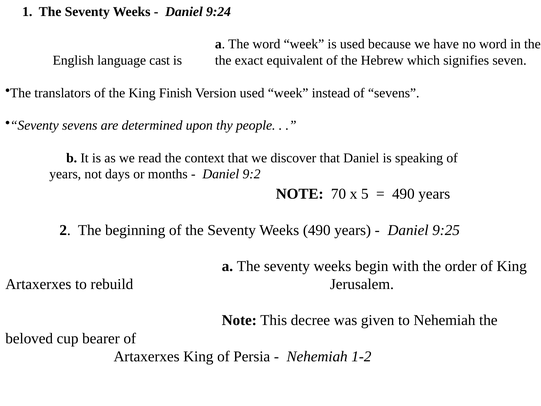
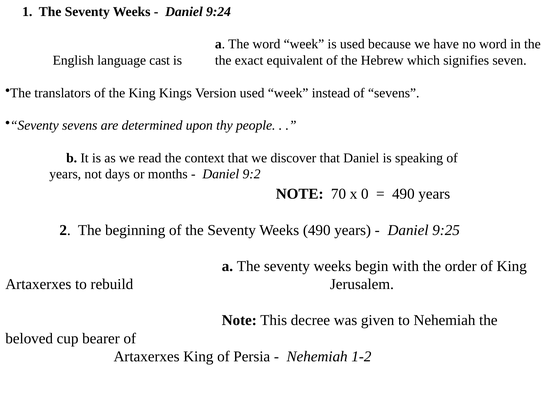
Finish: Finish -> Kings
5: 5 -> 0
